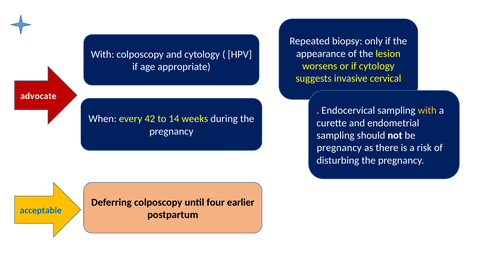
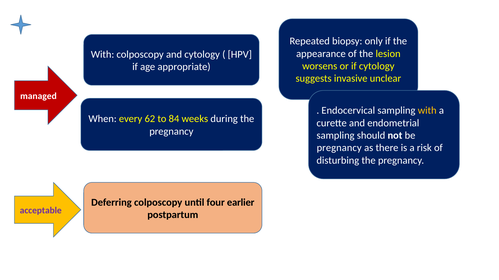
cervical: cervical -> unclear
advocate: advocate -> managed
42: 42 -> 62
14: 14 -> 84
acceptable colour: blue -> purple
